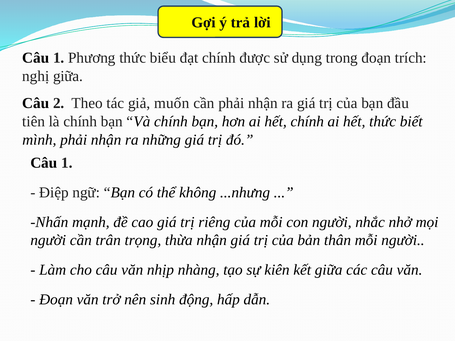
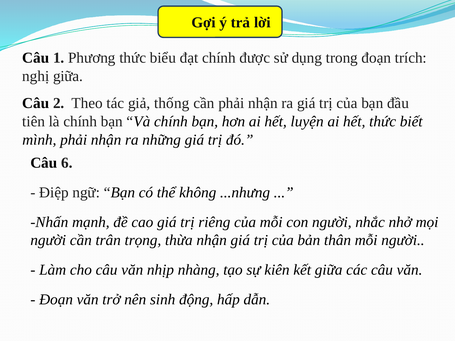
muốn: muốn -> thống
hết chính: chính -> luyện
1 at (67, 163): 1 -> 6
